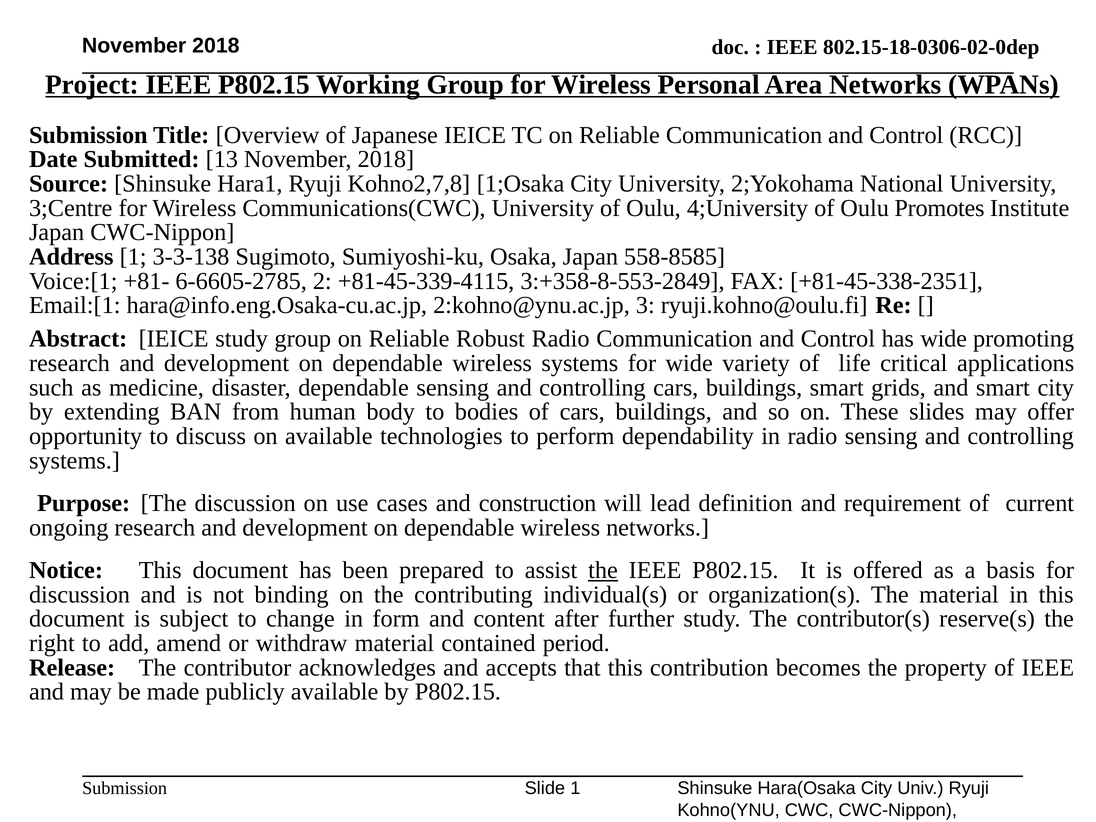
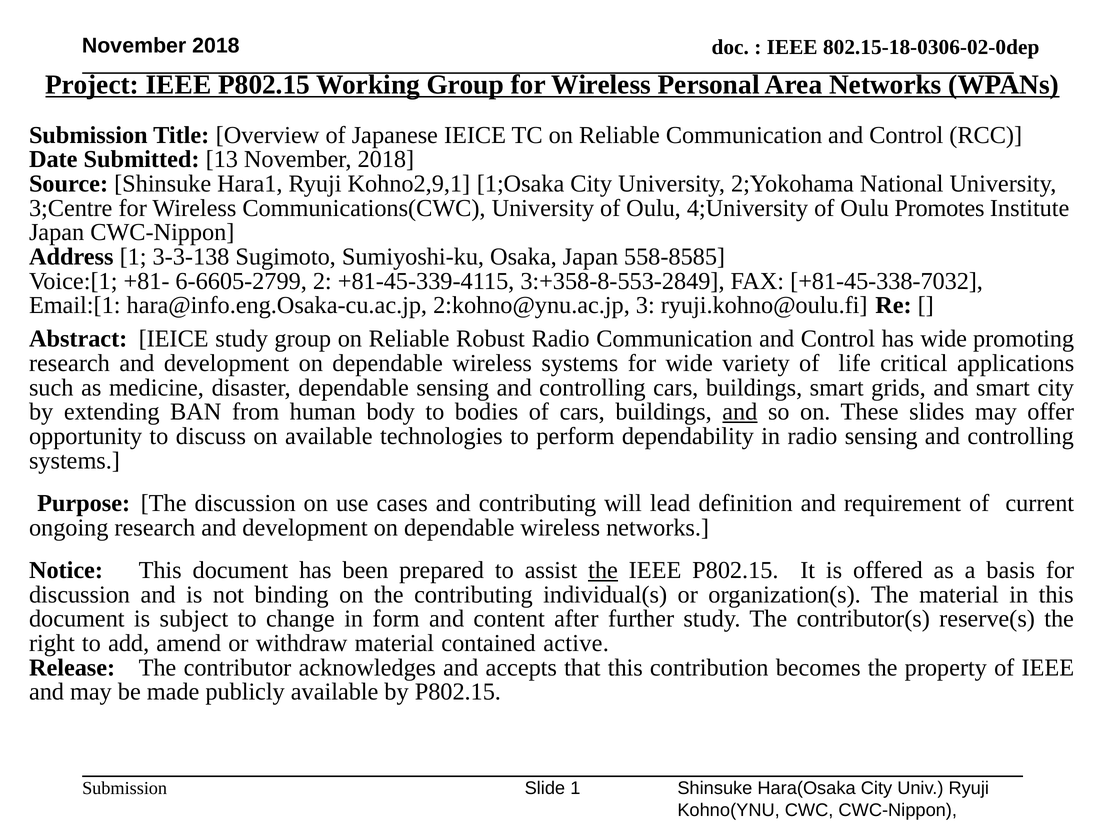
Kohno2,7,8: Kohno2,7,8 -> Kohno2,9,1
6-6605-2785: 6-6605-2785 -> 6-6605-2799
+81-45-338-2351: +81-45-338-2351 -> +81-45-338-7032
and at (740, 412) underline: none -> present
and construction: construction -> contributing
period: period -> active
